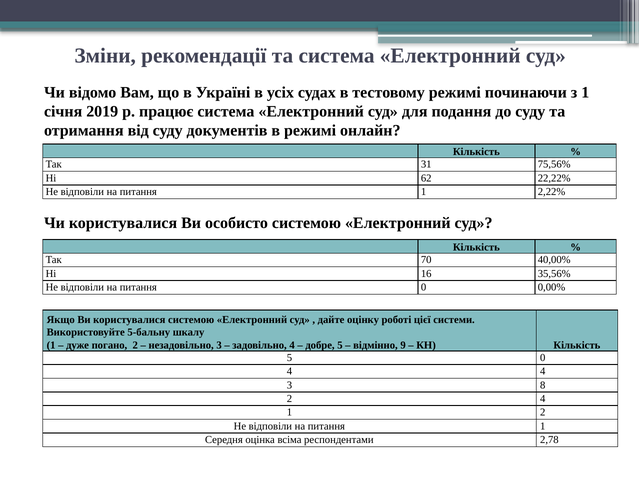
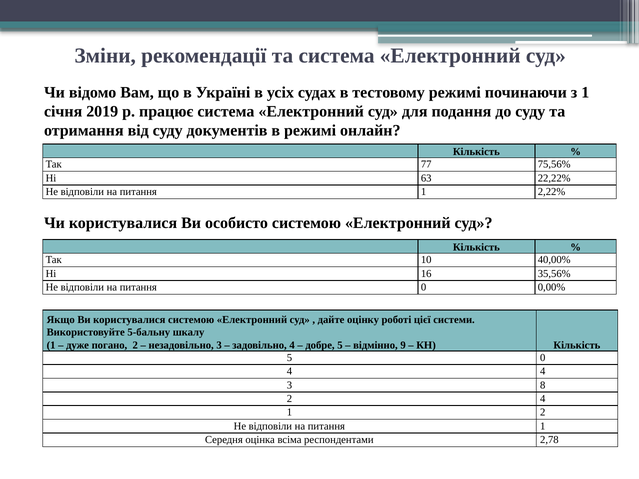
31: 31 -> 77
62: 62 -> 63
70: 70 -> 10
